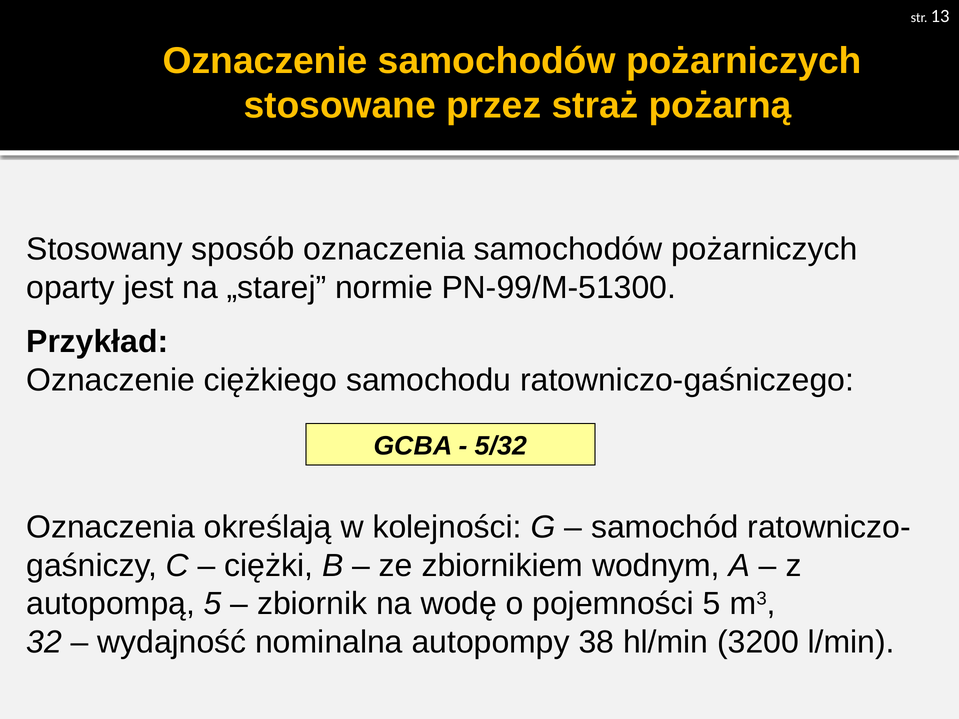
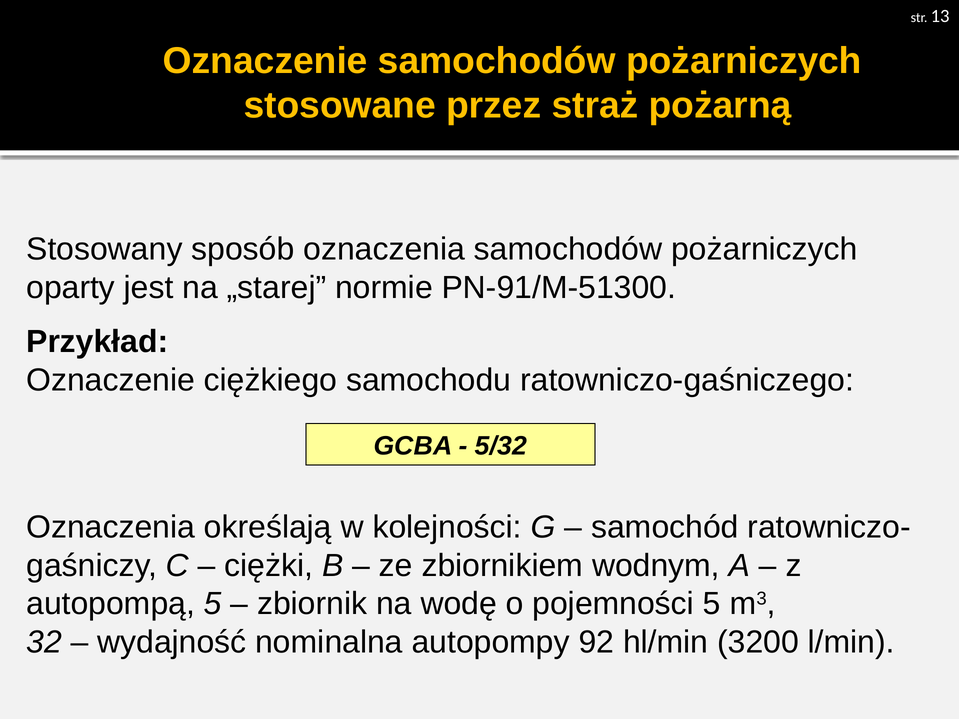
PN-99/M-51300: PN-99/M-51300 -> PN-91/M-51300
38: 38 -> 92
